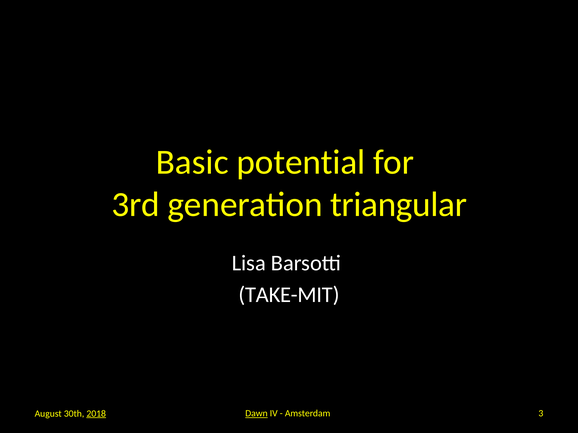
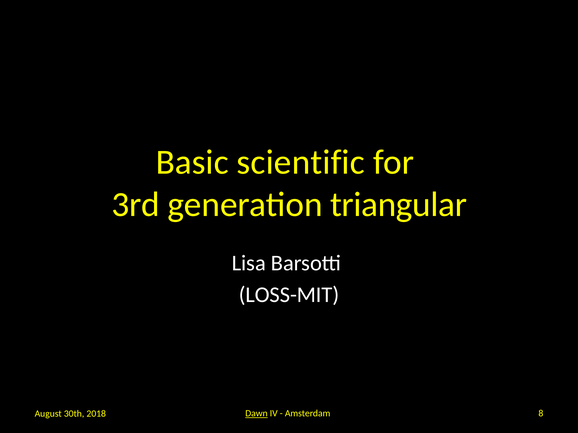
potential: potential -> scientific
TAKE-MIT: TAKE-MIT -> LOSS-MIT
3: 3 -> 8
2018 underline: present -> none
